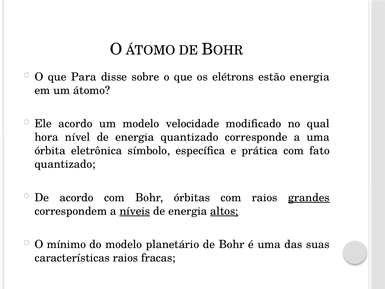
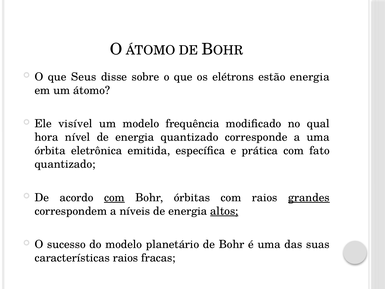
Para: Para -> Seus
Ele acordo: acordo -> visível
velocidade: velocidade -> frequência
símbolo: símbolo -> emitida
com at (114, 197) underline: none -> present
níveis underline: present -> none
mínimo: mínimo -> sucesso
